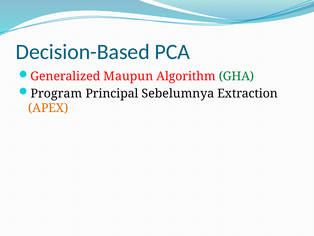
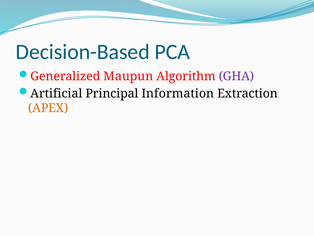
GHA colour: green -> purple
Program: Program -> Artificial
Sebelumnya: Sebelumnya -> Information
